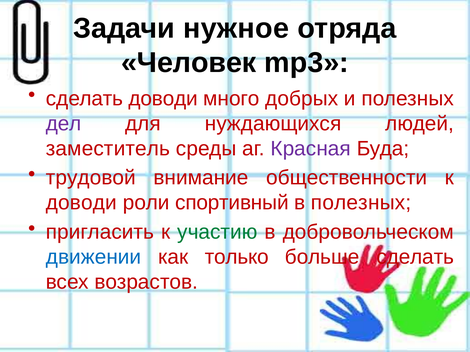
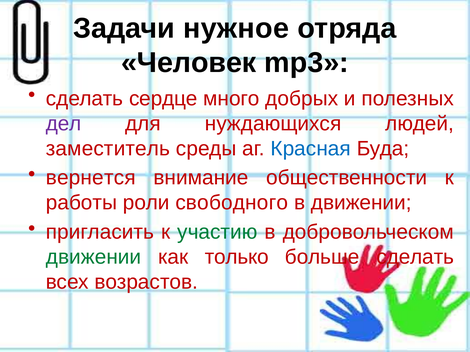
сделать доводи: доводи -> сердце
Красная colour: purple -> blue
трудовой: трудовой -> вернется
доводи at (81, 203): доводи -> работы
спортивный: спортивный -> свободного
в полезных: полезных -> движении
движении at (94, 257) colour: blue -> green
